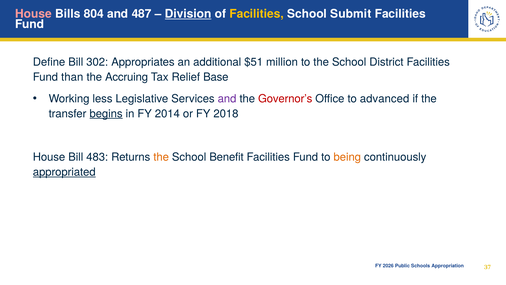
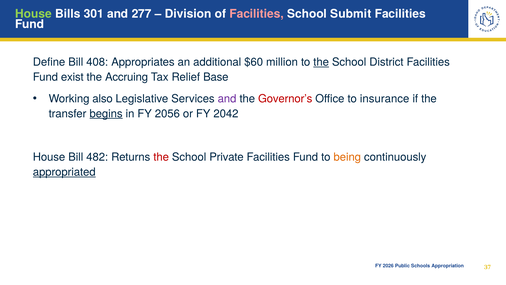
House at (34, 14) colour: pink -> light green
804: 804 -> 301
487: 487 -> 277
Division underline: present -> none
Facilities at (257, 14) colour: yellow -> pink
302: 302 -> 408
$51: $51 -> $60
the at (321, 62) underline: none -> present
than: than -> exist
less: less -> also
advanced: advanced -> insurance
2014: 2014 -> 2056
2018: 2018 -> 2042
483: 483 -> 482
the at (161, 157) colour: orange -> red
Benefit: Benefit -> Private
